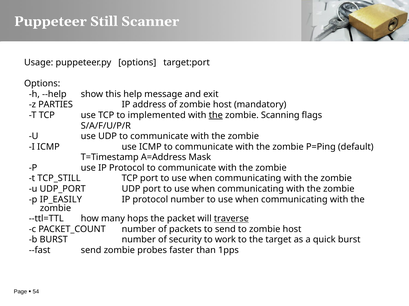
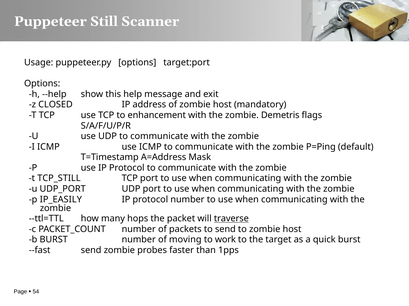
PARTIES: PARTIES -> CLOSED
implemented: implemented -> enhancement
the at (216, 115) underline: present -> none
Scanning: Scanning -> Demetris
security: security -> moving
